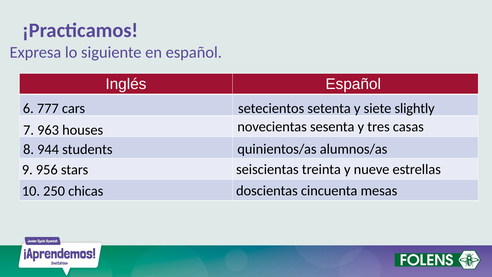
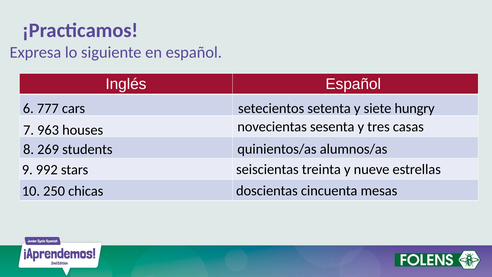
slightly: slightly -> hungry
944: 944 -> 269
956: 956 -> 992
